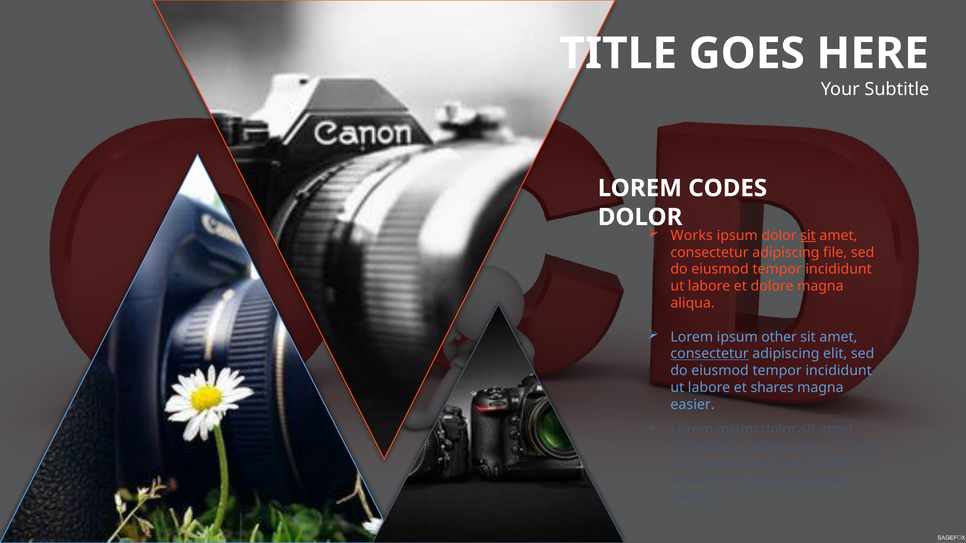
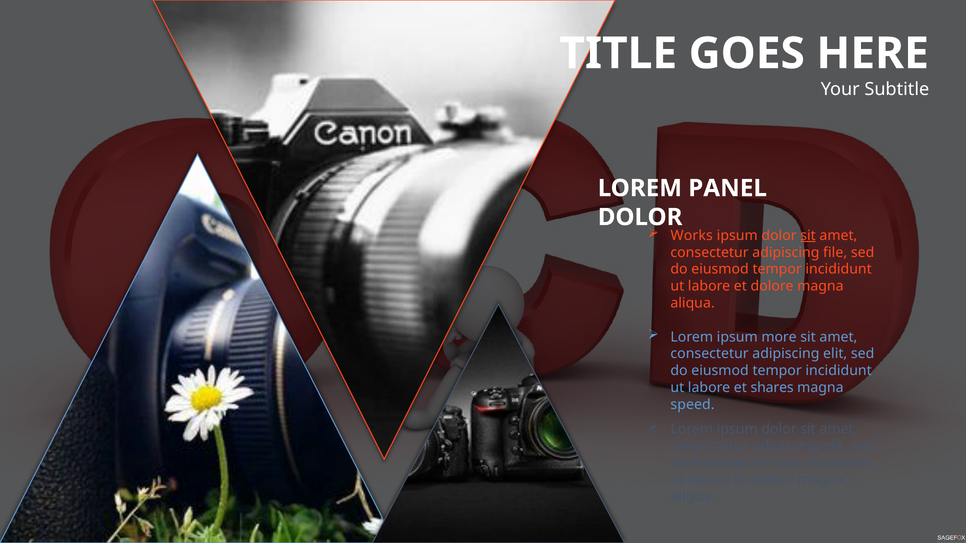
CODES: CODES -> PANEL
other: other -> more
consectetur at (710, 354) underline: present -> none
easier: easier -> speed
